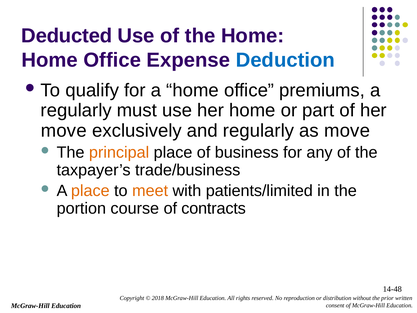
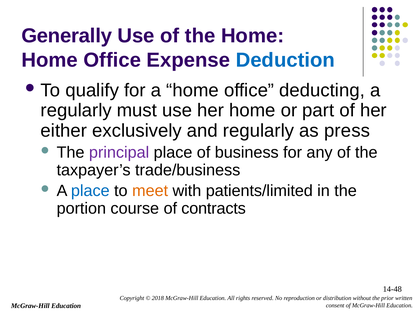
Deducted: Deducted -> Generally
premiums: premiums -> deducting
move at (64, 130): move -> either
as move: move -> press
principal colour: orange -> purple
place at (90, 191) colour: orange -> blue
